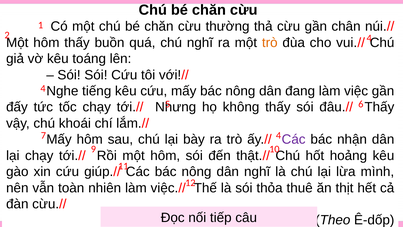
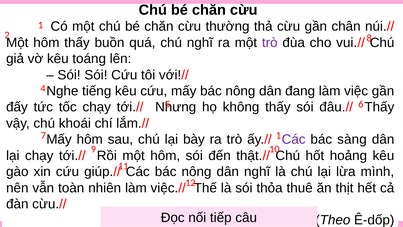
2 4: 4 -> 8
trò at (270, 43) colour: orange -> purple
4 at (279, 135): 4 -> 1
nhận: nhận -> sàng
